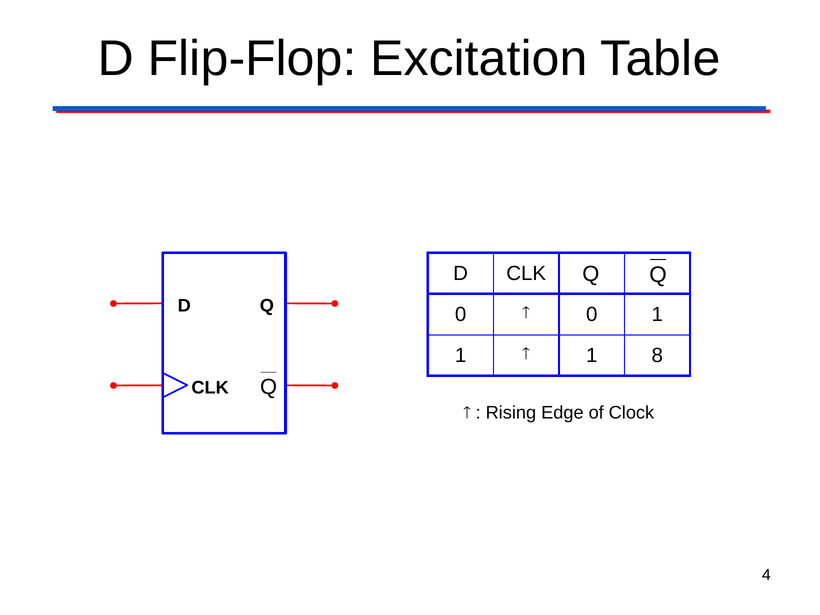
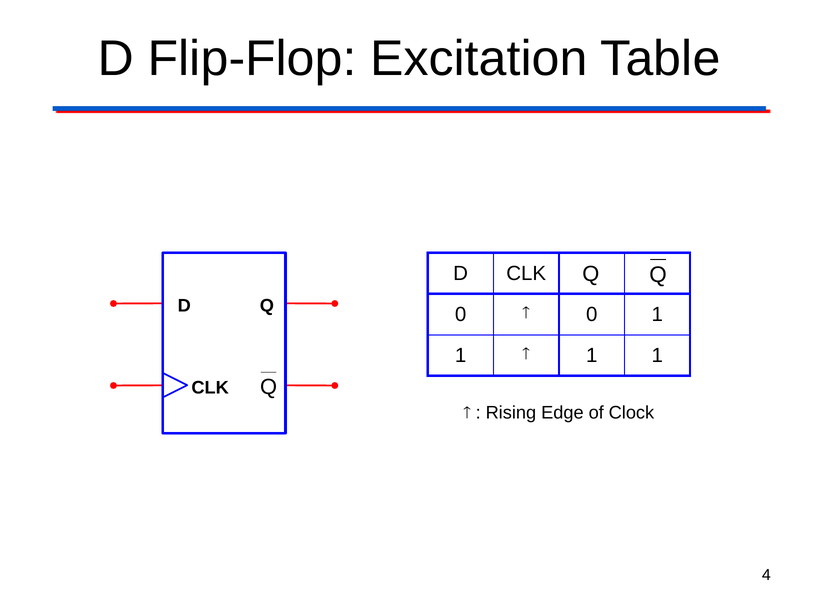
8 at (657, 356): 8 -> 1
